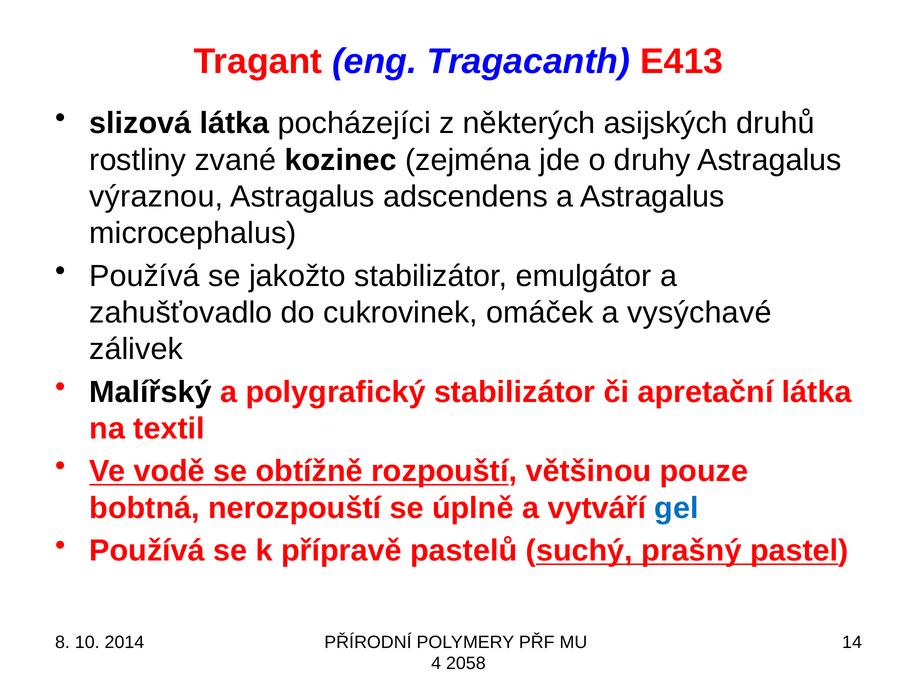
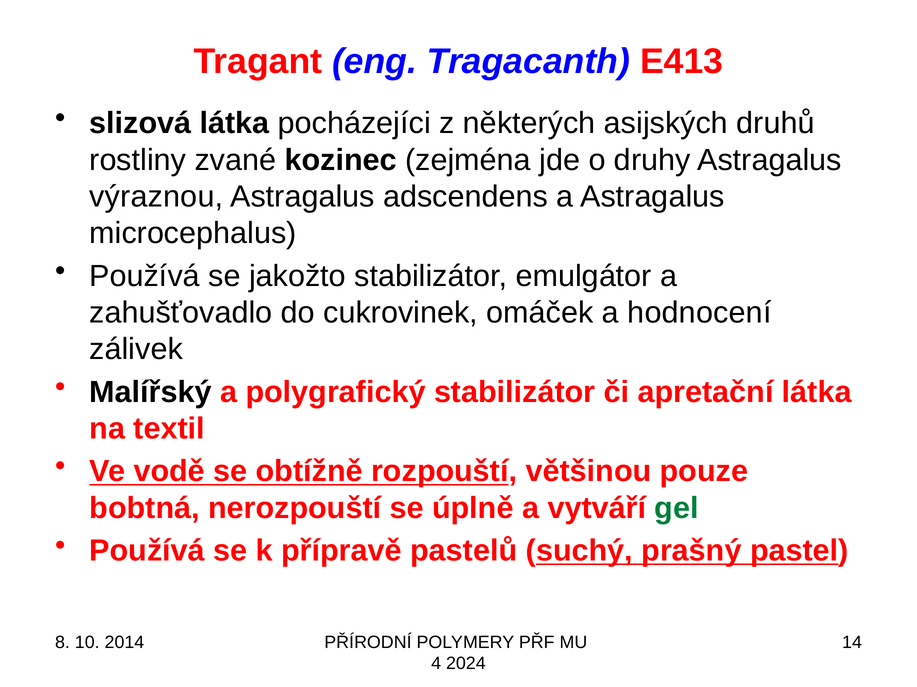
vysýchavé: vysýchavé -> hodnocení
gel colour: blue -> green
2058: 2058 -> 2024
